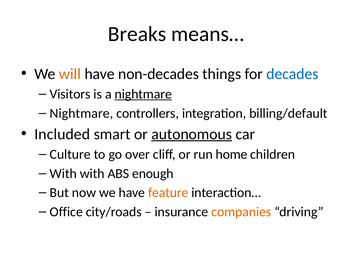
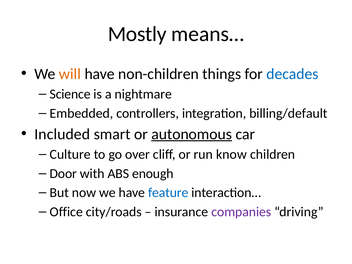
Breaks: Breaks -> Mostly
non-decades: non-decades -> non-children
Visitors: Visitors -> Science
nightmare at (143, 94) underline: present -> none
Nightmare at (81, 113): Nightmare -> Embedded
home: home -> know
With at (63, 174): With -> Door
feature colour: orange -> blue
companies colour: orange -> purple
